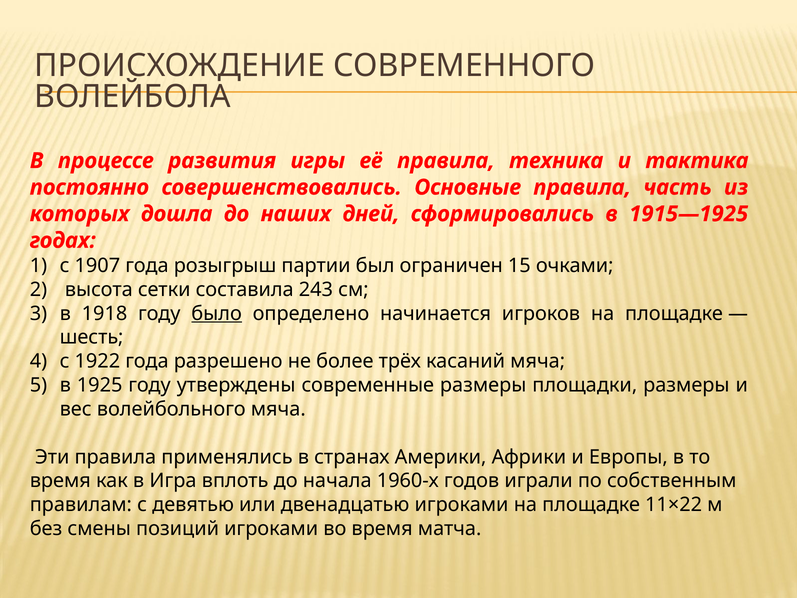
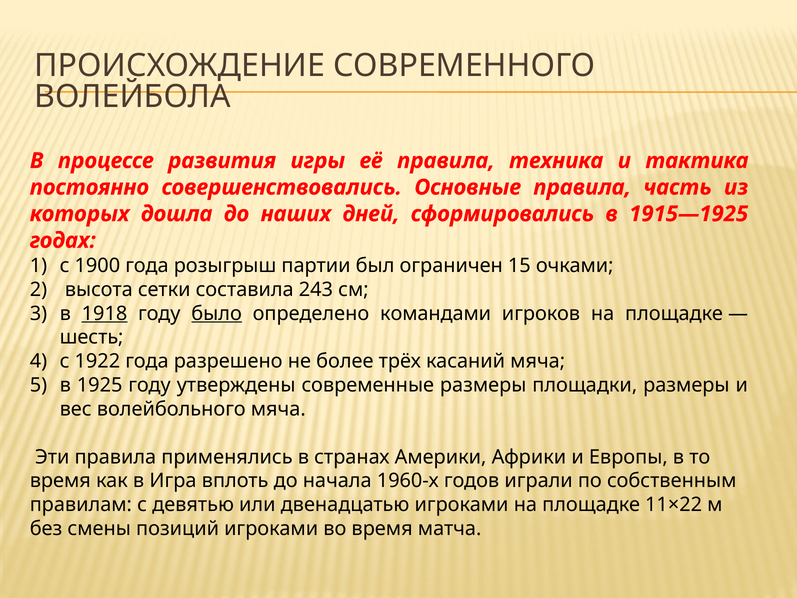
1907: 1907 -> 1900
1918 underline: none -> present
начинается: начинается -> командами
